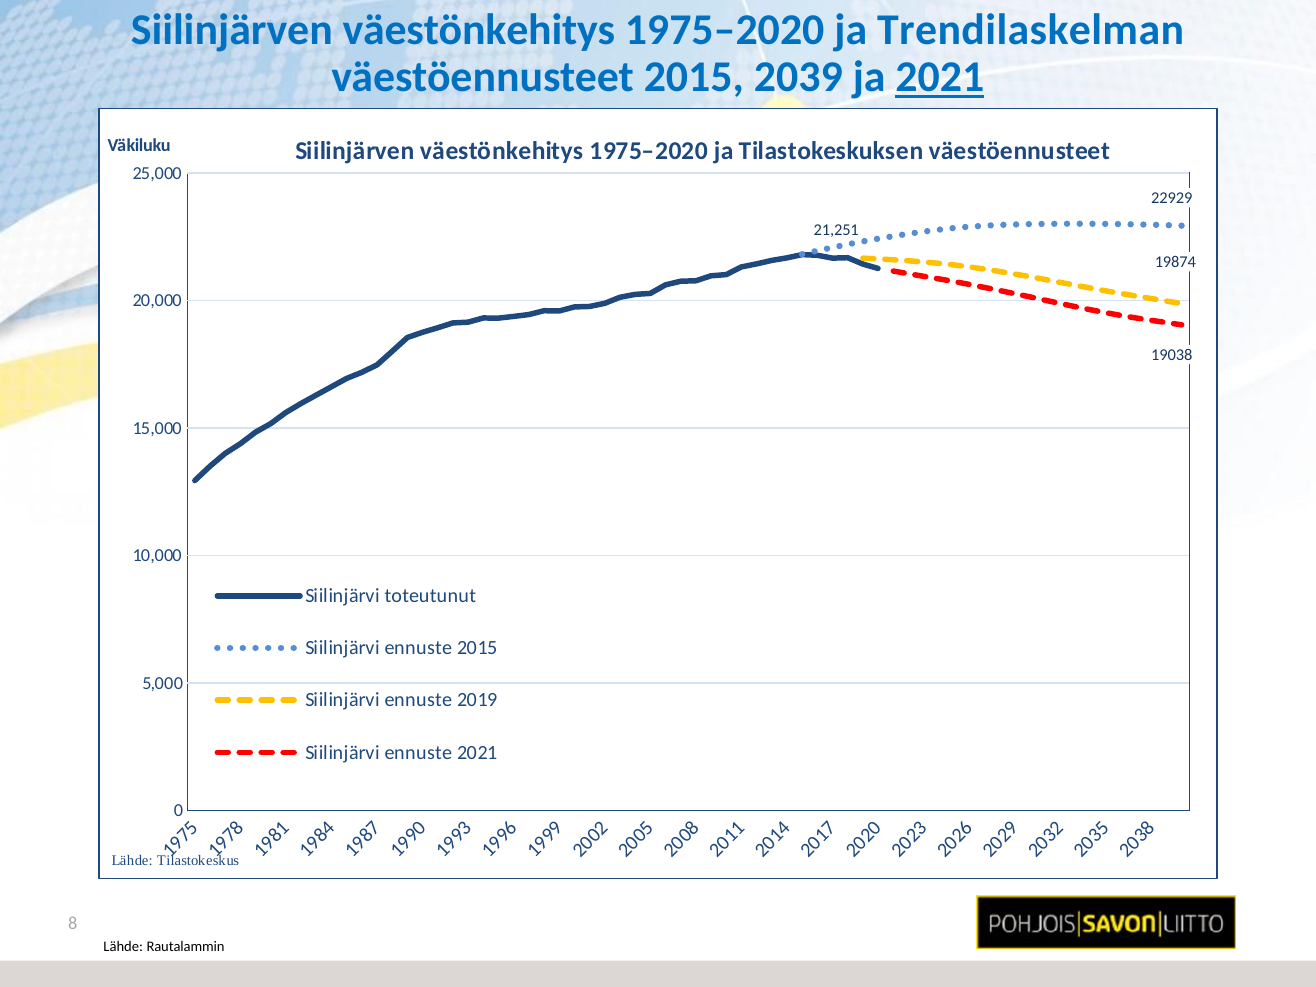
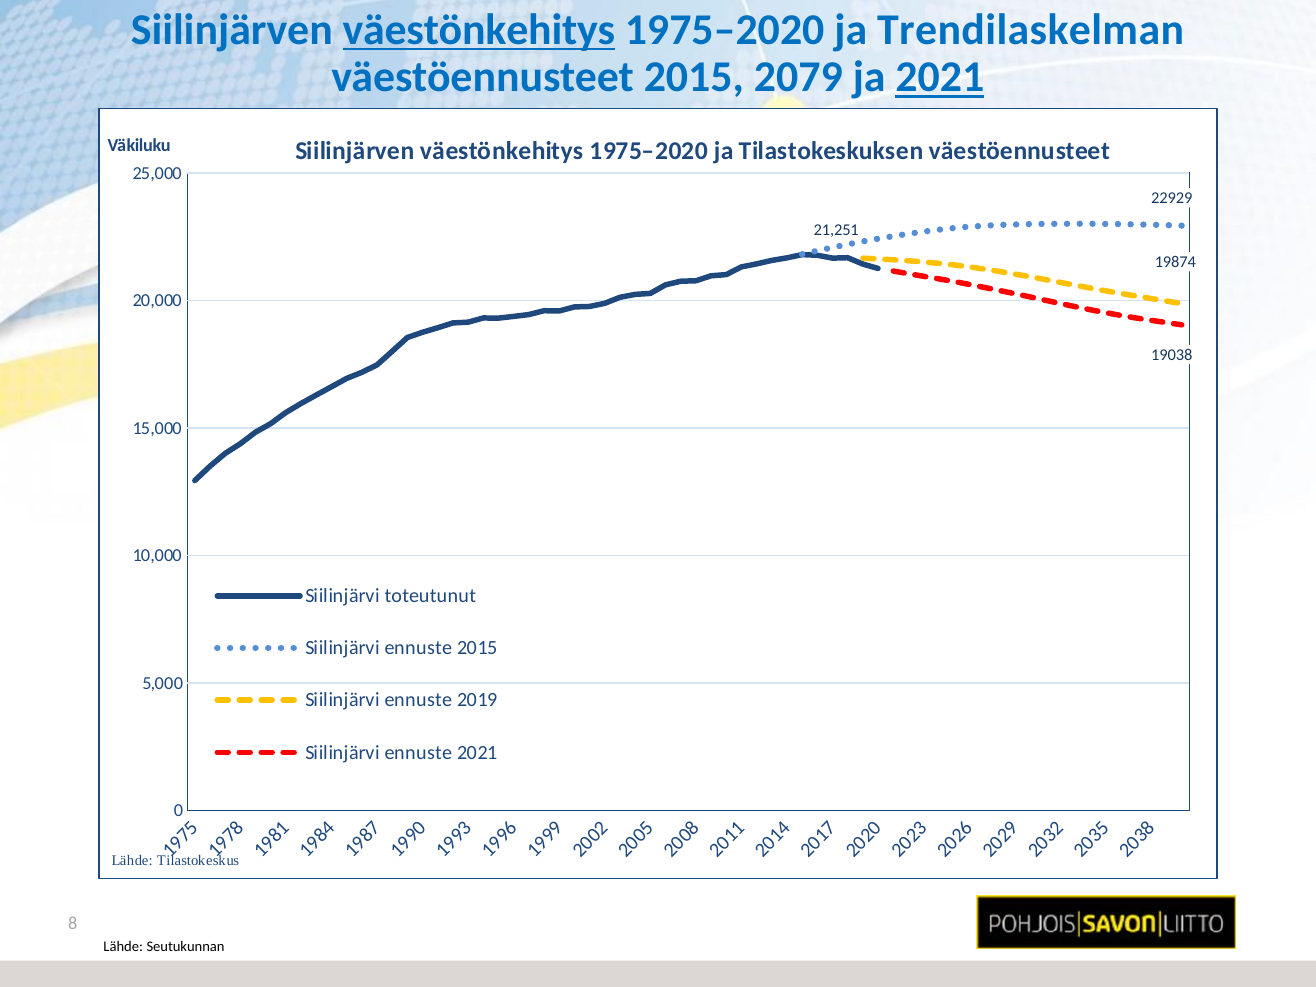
väestönkehitys at (479, 30) underline: none -> present
2039: 2039 -> 2079
Rautalammin: Rautalammin -> Seutukunnan
